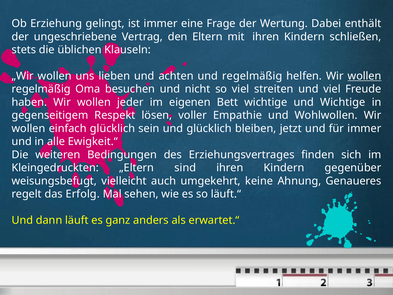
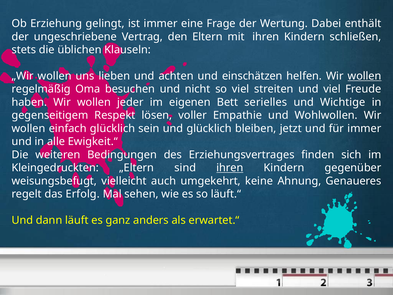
und regelmäßig: regelmäßig -> einschätzen
Bett wichtige: wichtige -> serielles
ihren at (230, 168) underline: none -> present
